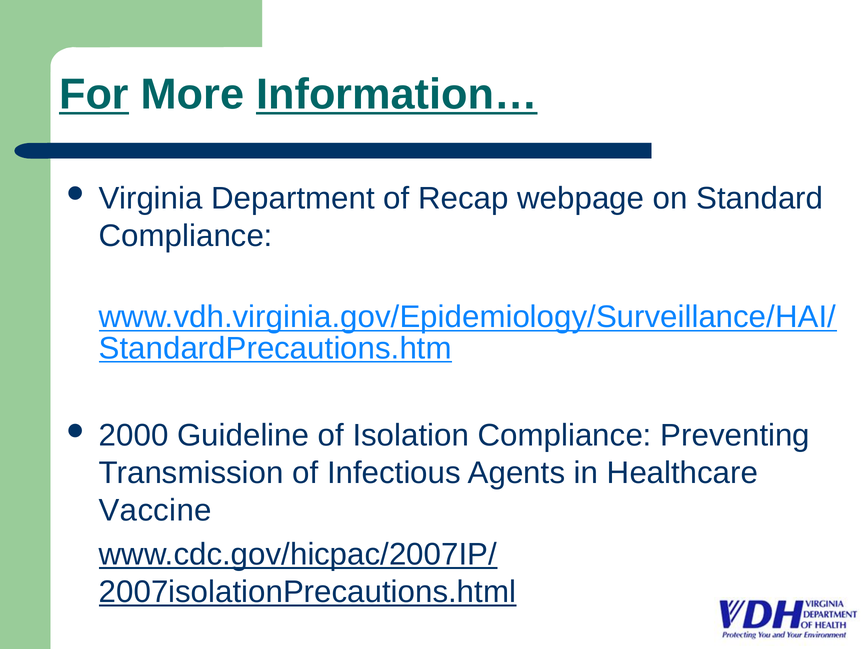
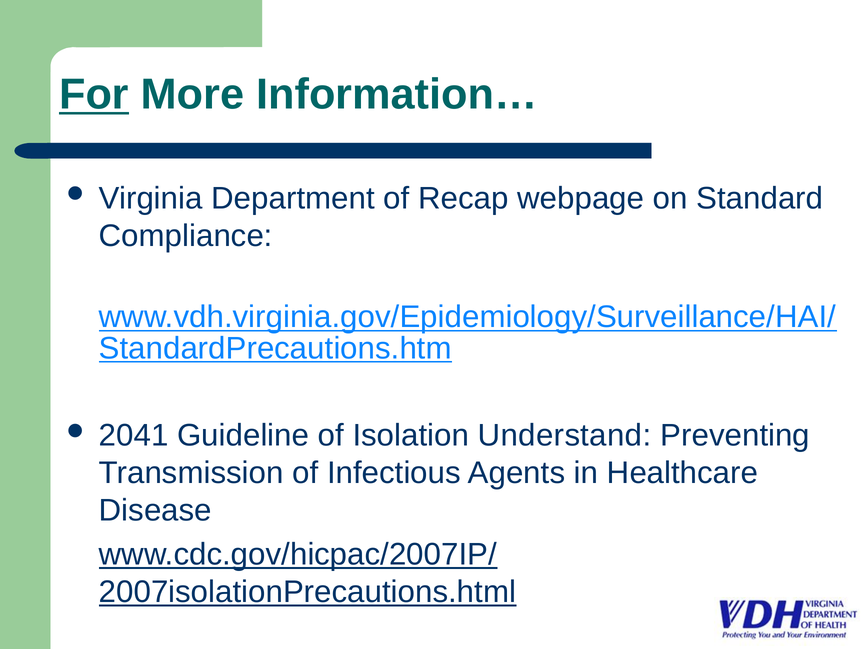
Information… underline: present -> none
2000: 2000 -> 2041
Isolation Compliance: Compliance -> Understand
Vaccine: Vaccine -> Disease
